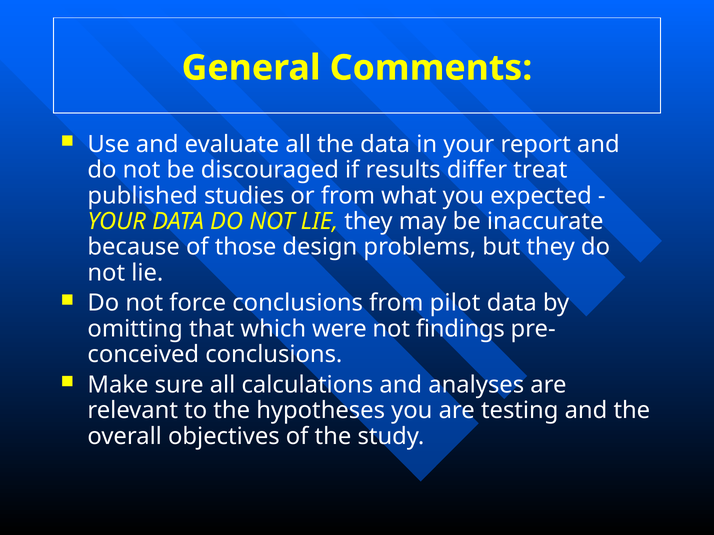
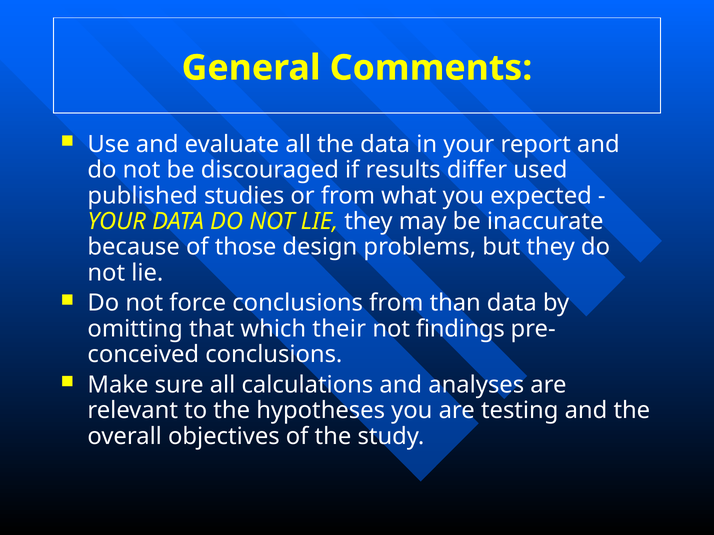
treat: treat -> used
pilot: pilot -> than
were: were -> their
